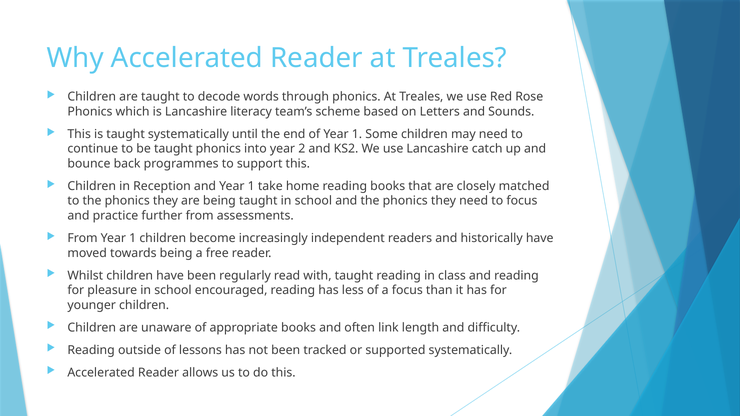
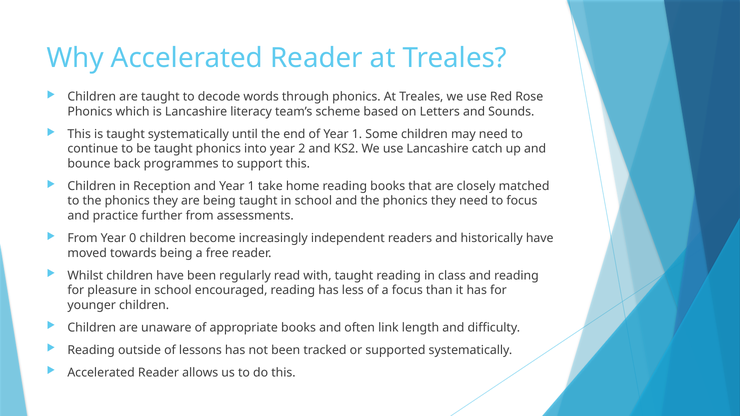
From Year 1: 1 -> 0
